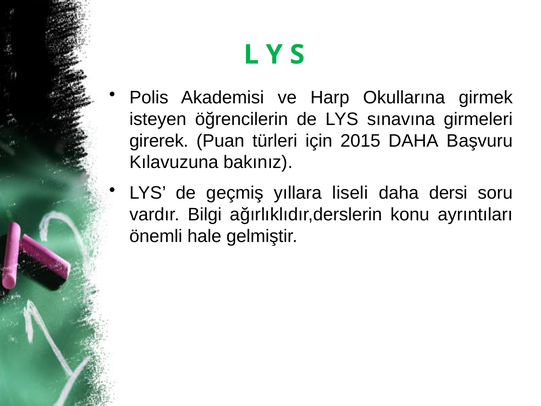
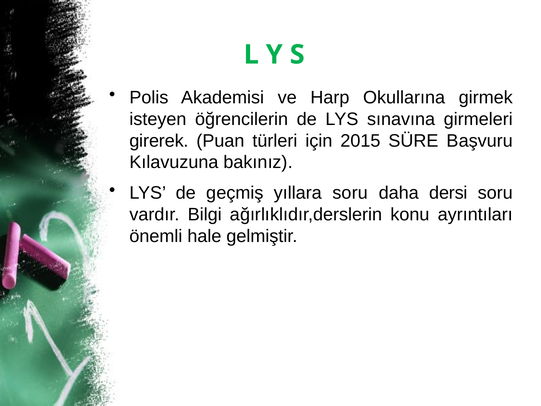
2015 DAHA: DAHA -> SÜRE
yıllara liseli: liseli -> soru
